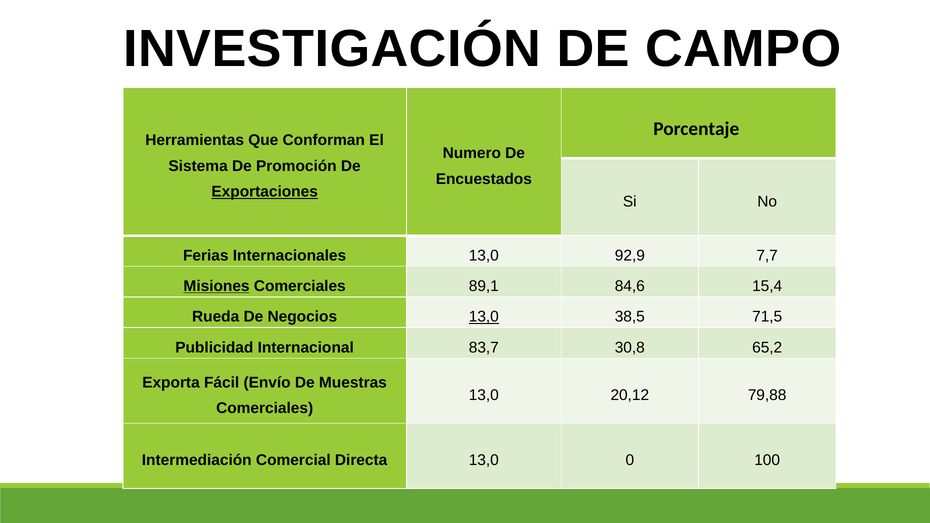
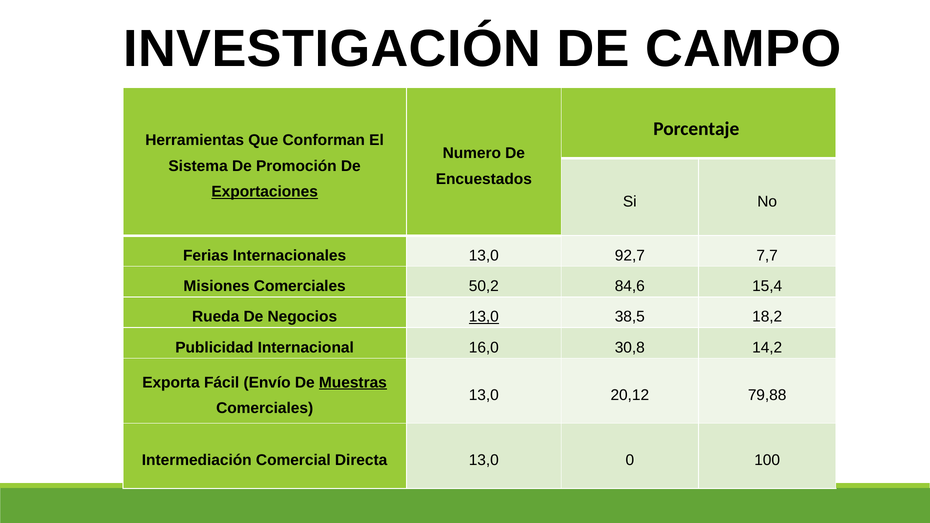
92,9: 92,9 -> 92,7
Misiones underline: present -> none
89,1: 89,1 -> 50,2
71,5: 71,5 -> 18,2
83,7: 83,7 -> 16,0
65,2: 65,2 -> 14,2
Muestras underline: none -> present
